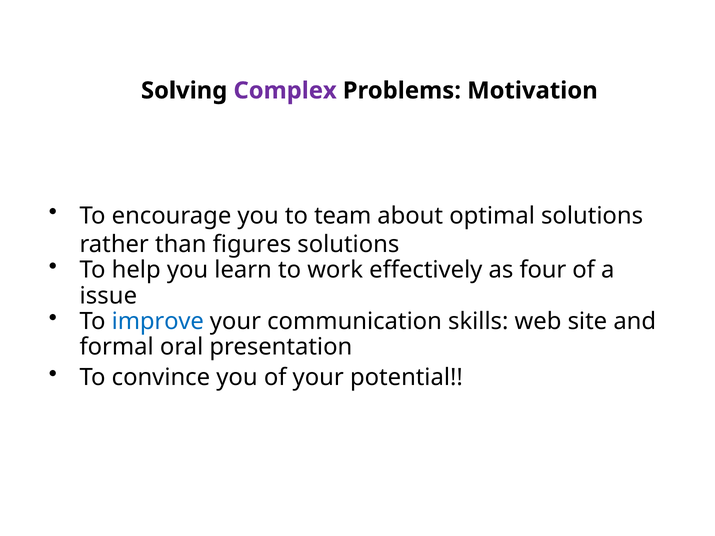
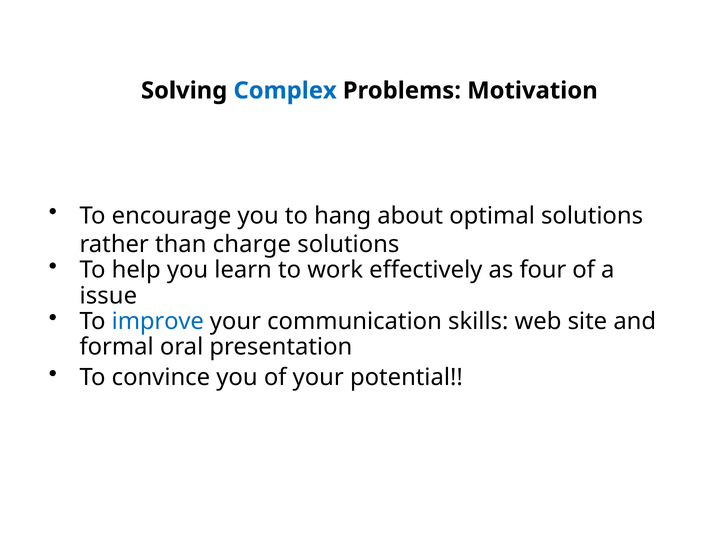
Complex colour: purple -> blue
team: team -> hang
figures: figures -> charge
